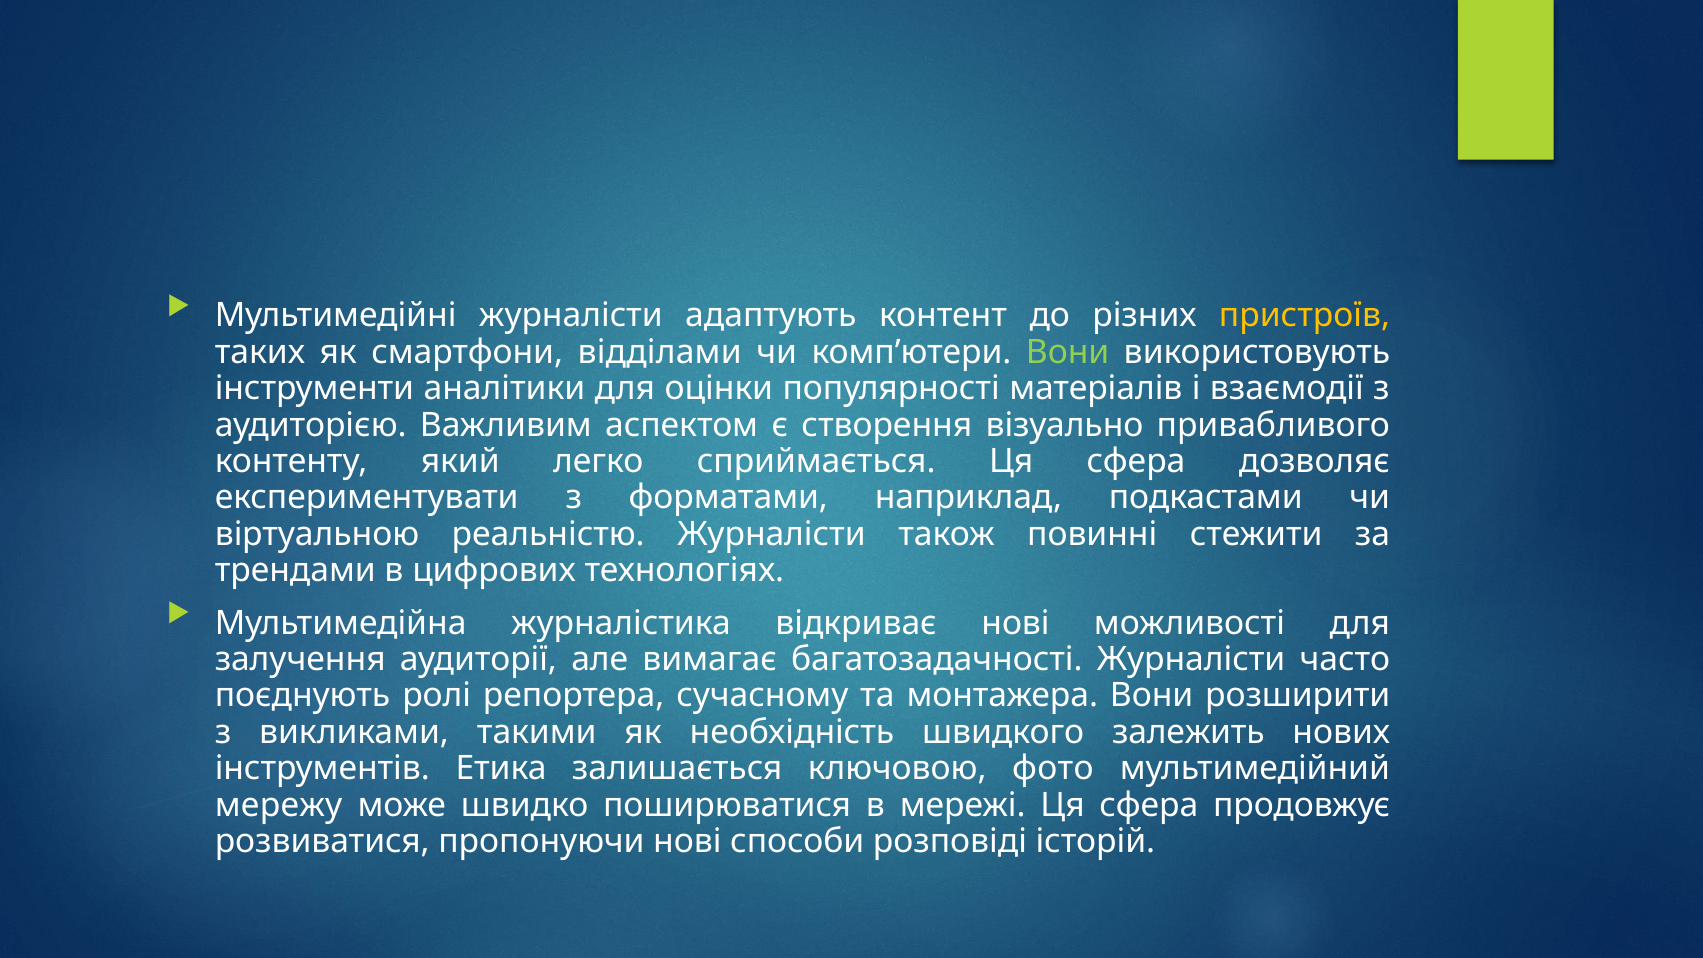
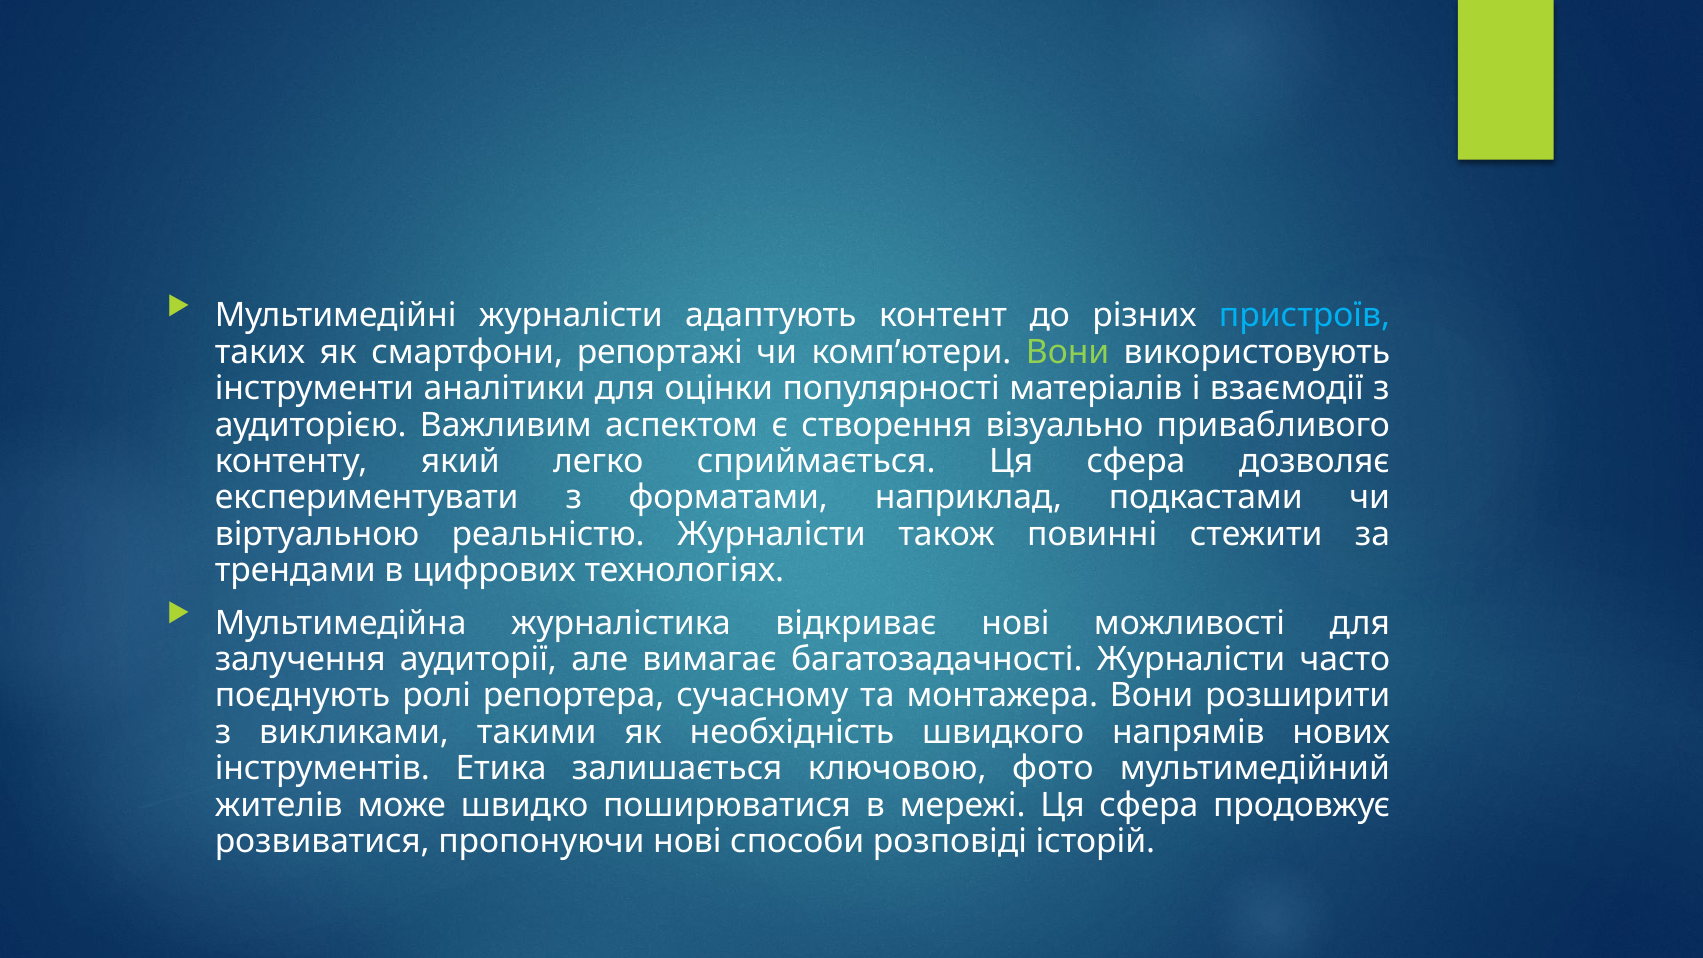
пристроїв colour: yellow -> light blue
відділами: відділами -> репортажі
залежить: залежить -> напрямів
мережу: мережу -> жителів
